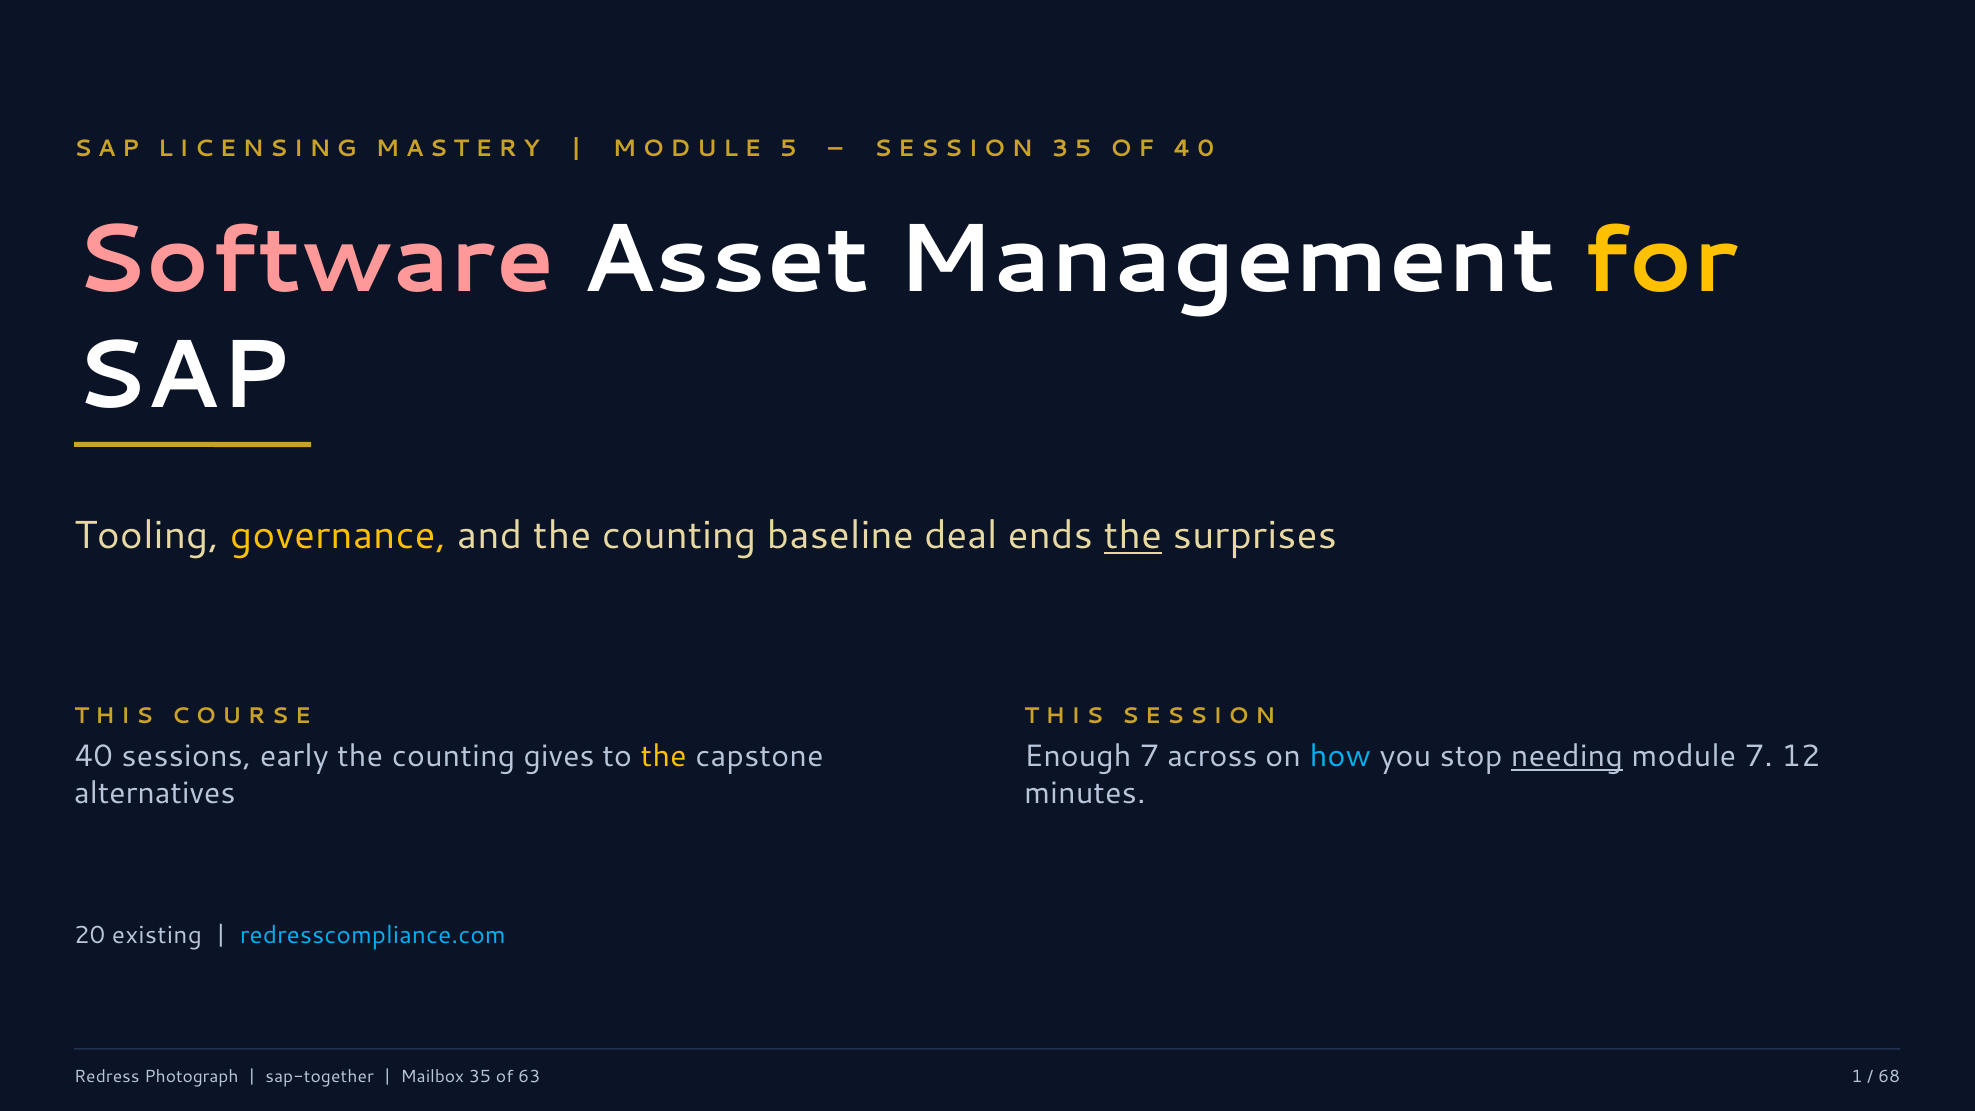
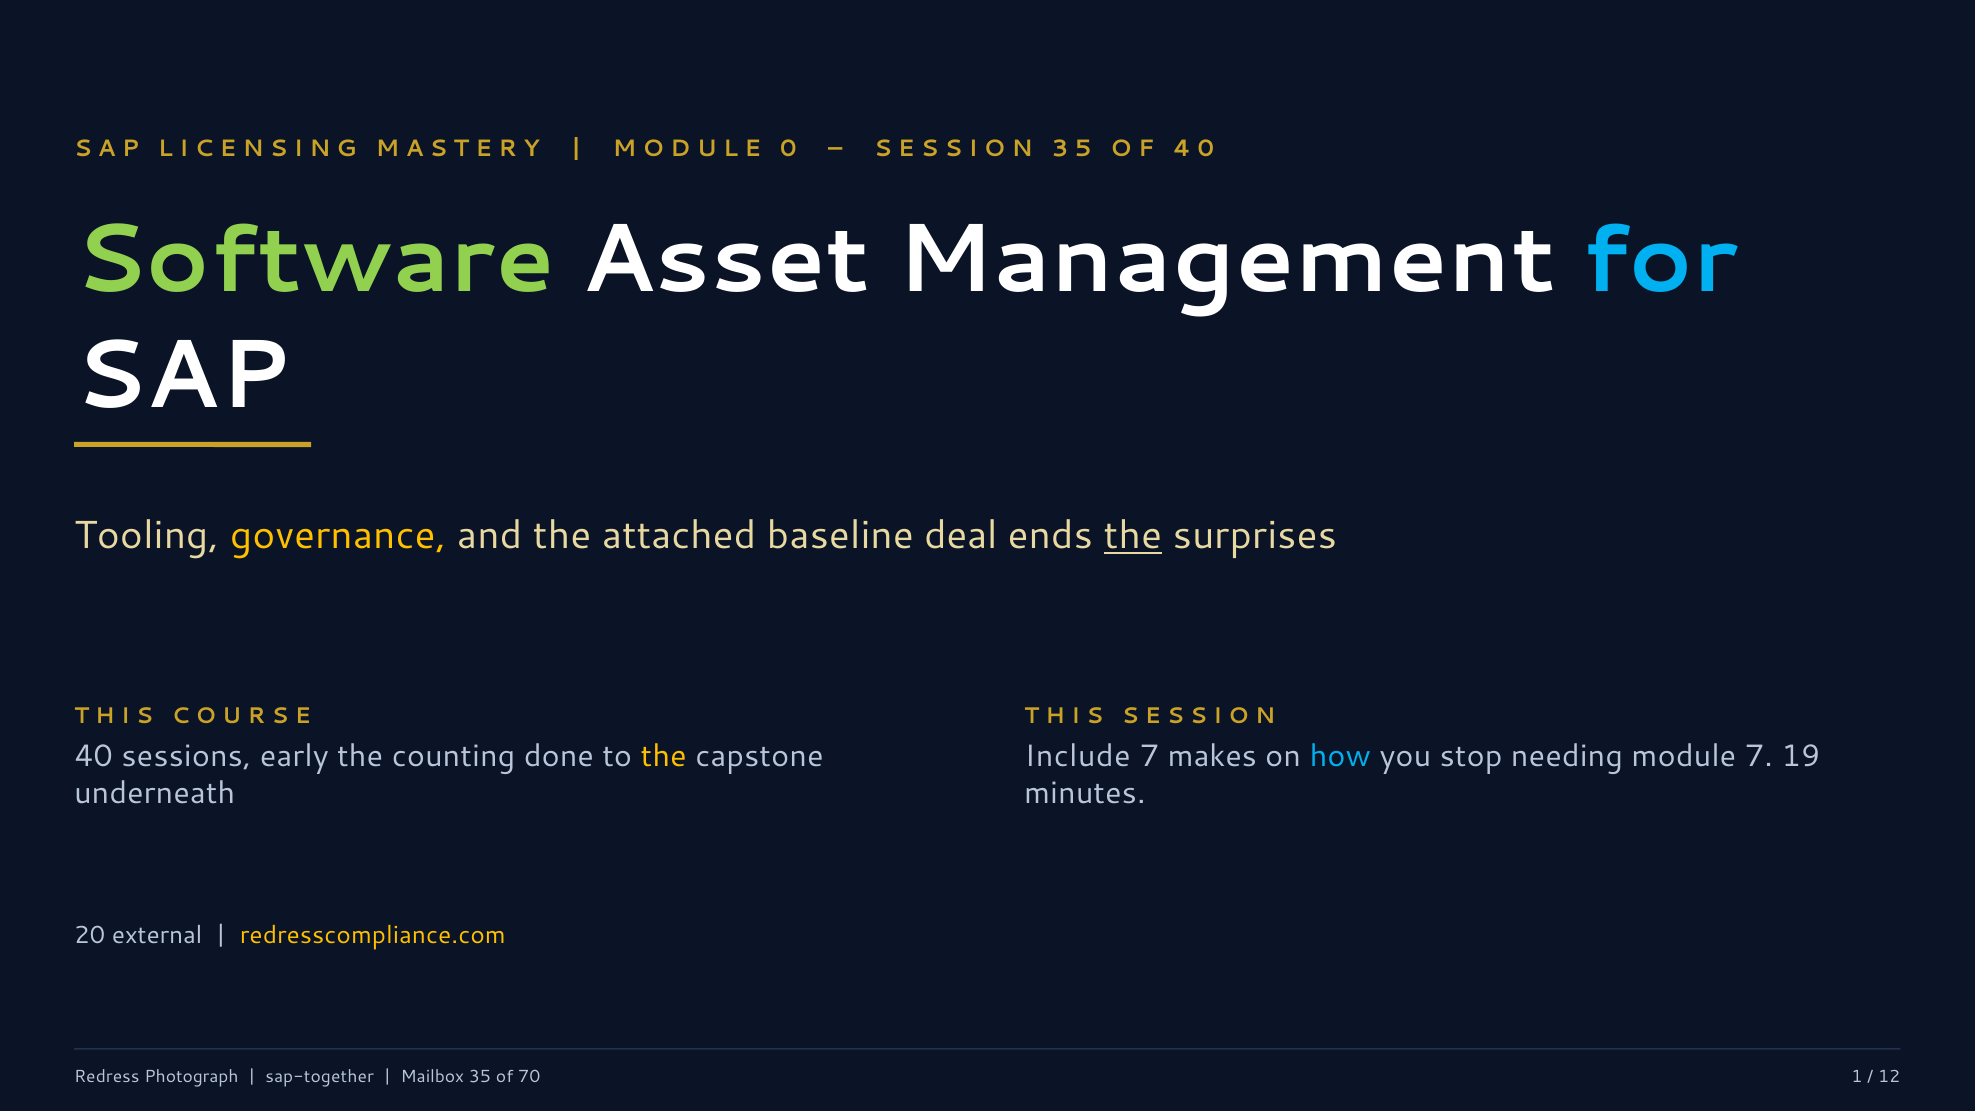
5 at (788, 148): 5 -> 0
Software colour: pink -> light green
for colour: yellow -> light blue
and the counting: counting -> attached
gives: gives -> done
Enough: Enough -> Include
across: across -> makes
needing underline: present -> none
12: 12 -> 19
alternatives: alternatives -> underneath
existing: existing -> external
redresscompliance.com colour: light blue -> yellow
63: 63 -> 70
68: 68 -> 12
